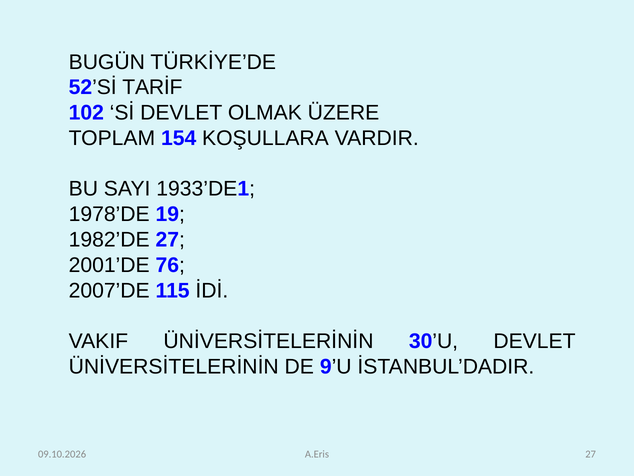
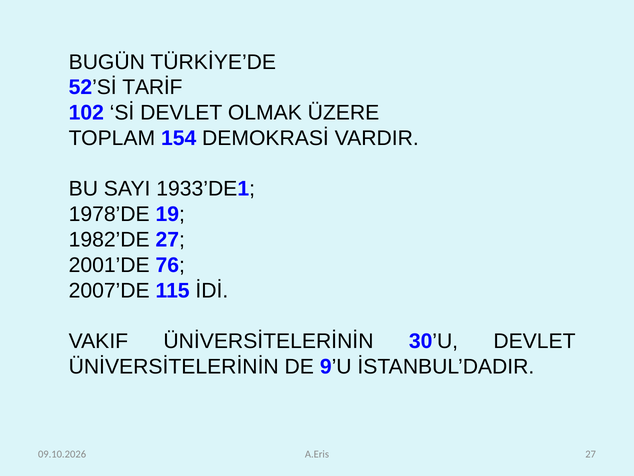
KOŞULLARA: KOŞULLARA -> DEMOKRASİ
